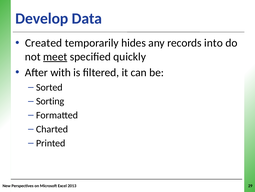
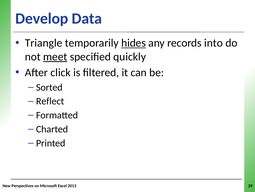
Created: Created -> Triangle
hides underline: none -> present
with: with -> click
Sorting: Sorting -> Reflect
